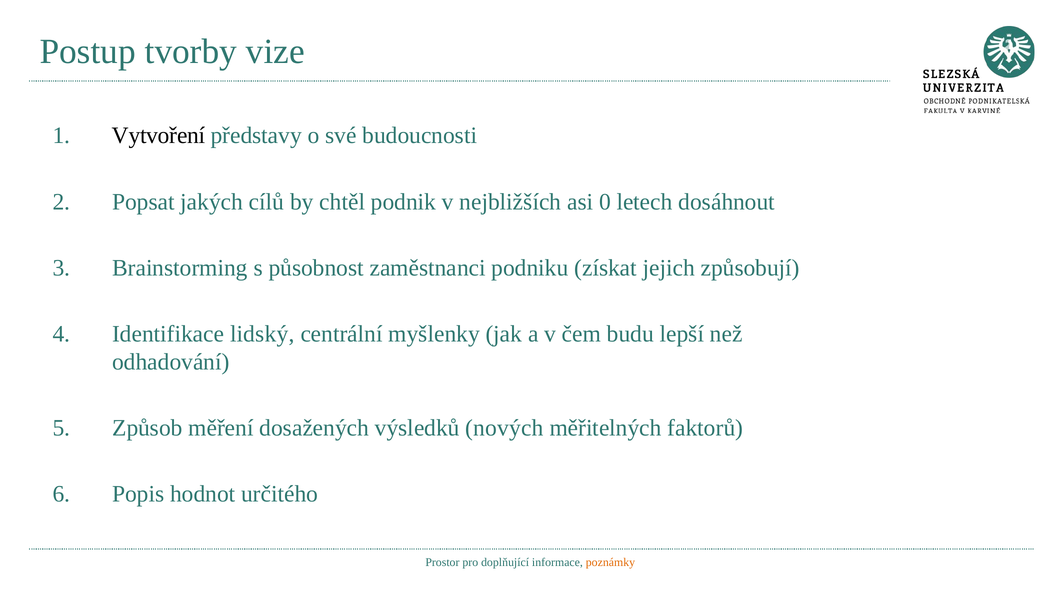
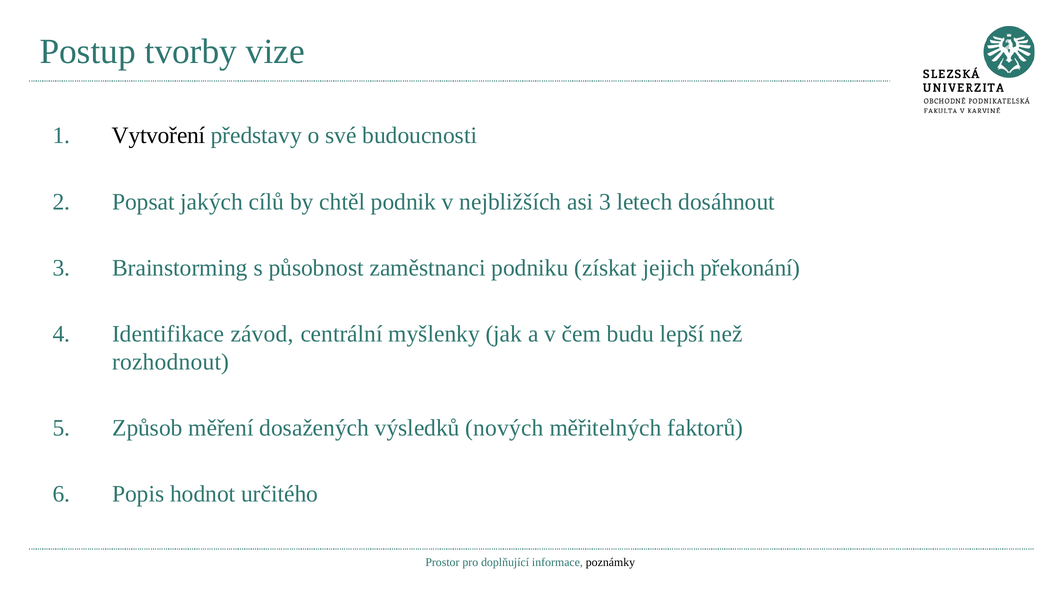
asi 0: 0 -> 3
způsobují: způsobují -> překonání
lidský: lidský -> závod
odhadování: odhadování -> rozhodnout
poznámky colour: orange -> black
